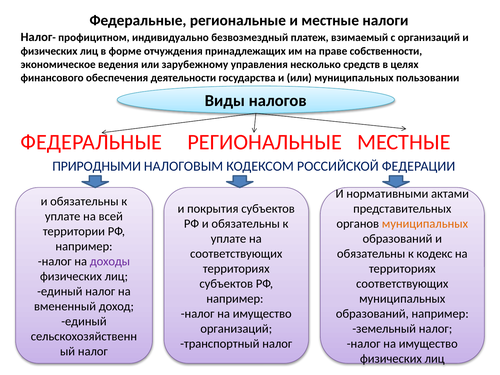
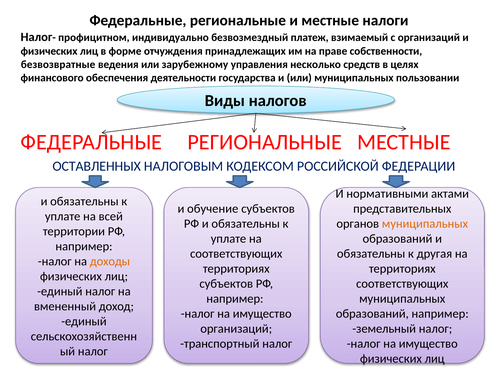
экономическое: экономическое -> безвозвратные
ПРИРОДНЫМИ: ПРИРОДНЫМИ -> ОСТАВЛЕННЫХ
покрытия: покрытия -> обучение
кодекс: кодекс -> другая
доходы colour: purple -> orange
